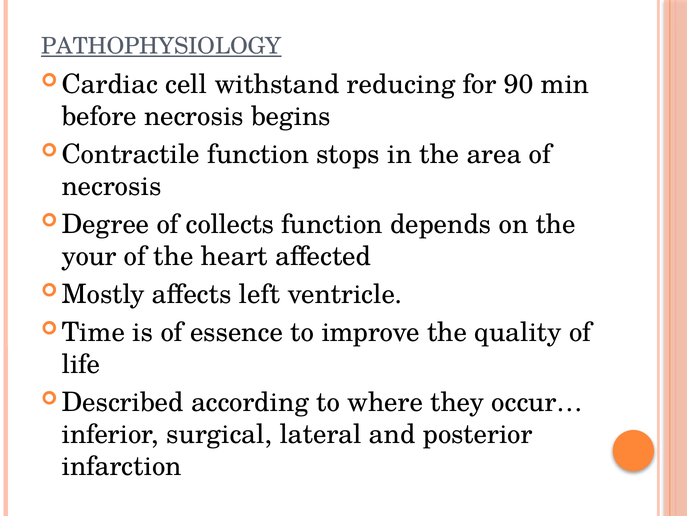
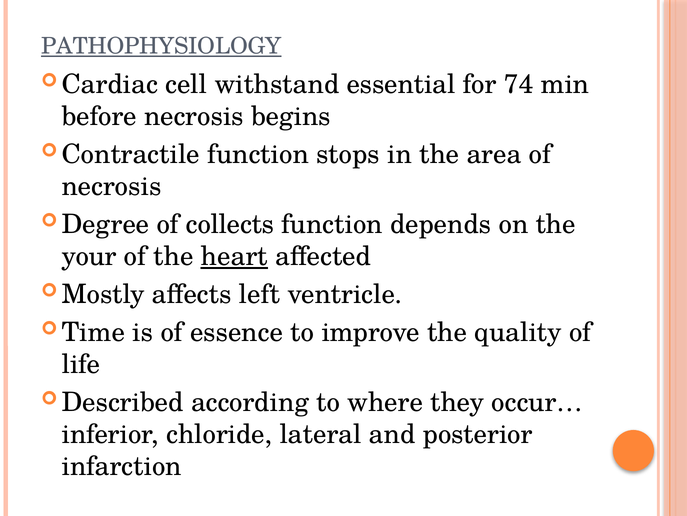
reducing: reducing -> essential
90: 90 -> 74
heart underline: none -> present
surgical: surgical -> chloride
